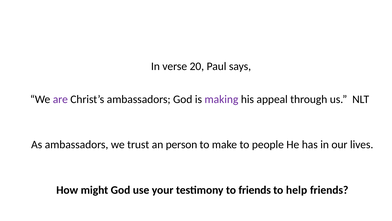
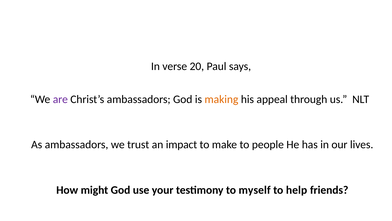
making colour: purple -> orange
person: person -> impact
to friends: friends -> myself
